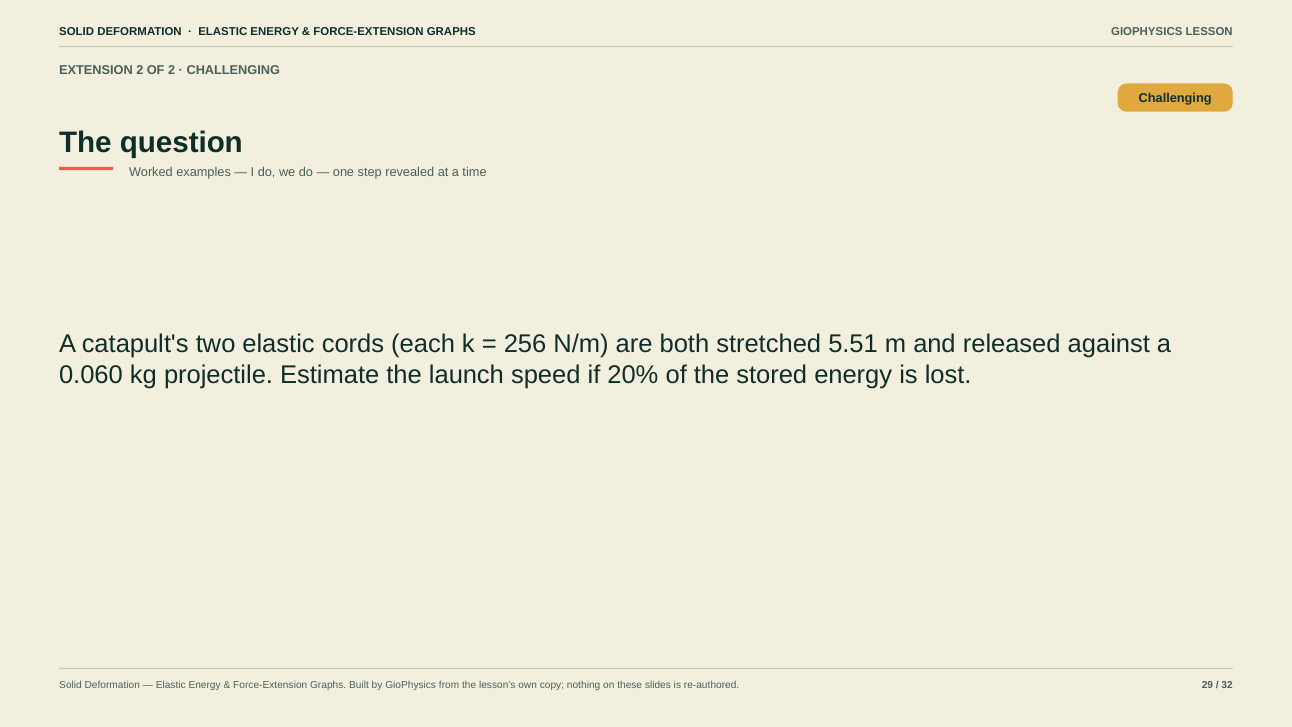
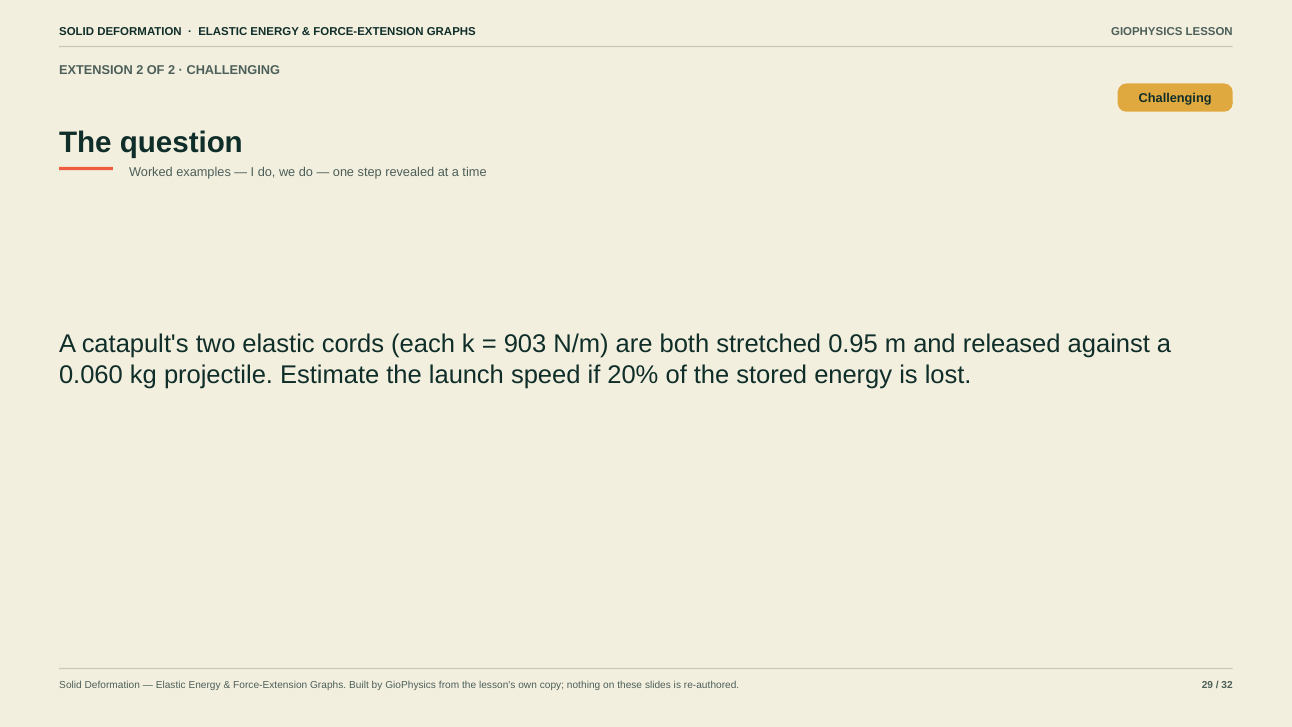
256: 256 -> 903
5.51: 5.51 -> 0.95
